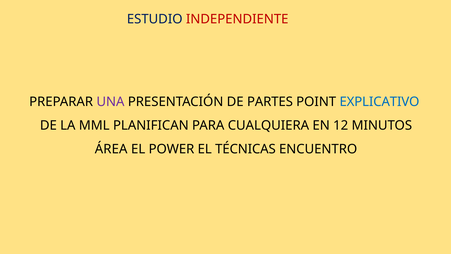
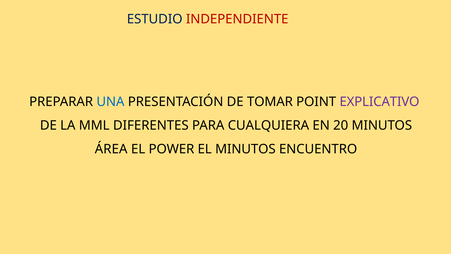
UNA colour: purple -> blue
PARTES: PARTES -> TOMAR
EXPLICATIVO colour: blue -> purple
PLANIFICAN: PLANIFICAN -> DIFERENTES
12: 12 -> 20
EL TÉCNICAS: TÉCNICAS -> MINUTOS
